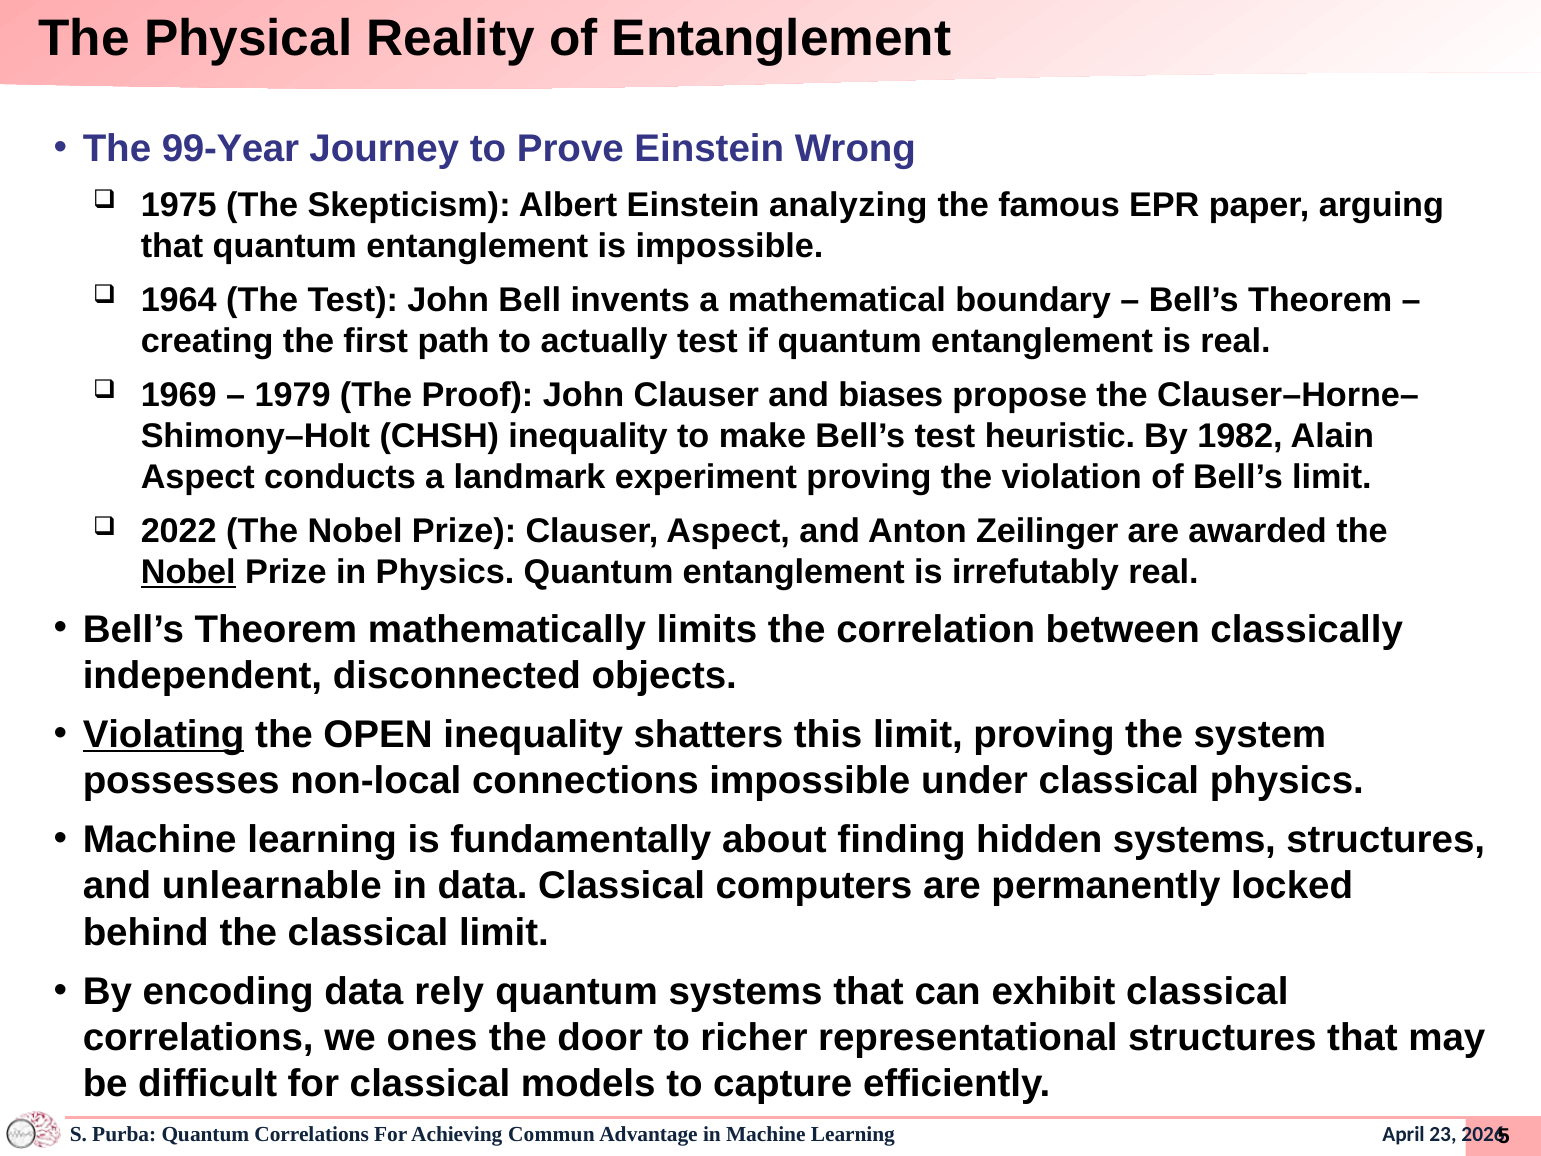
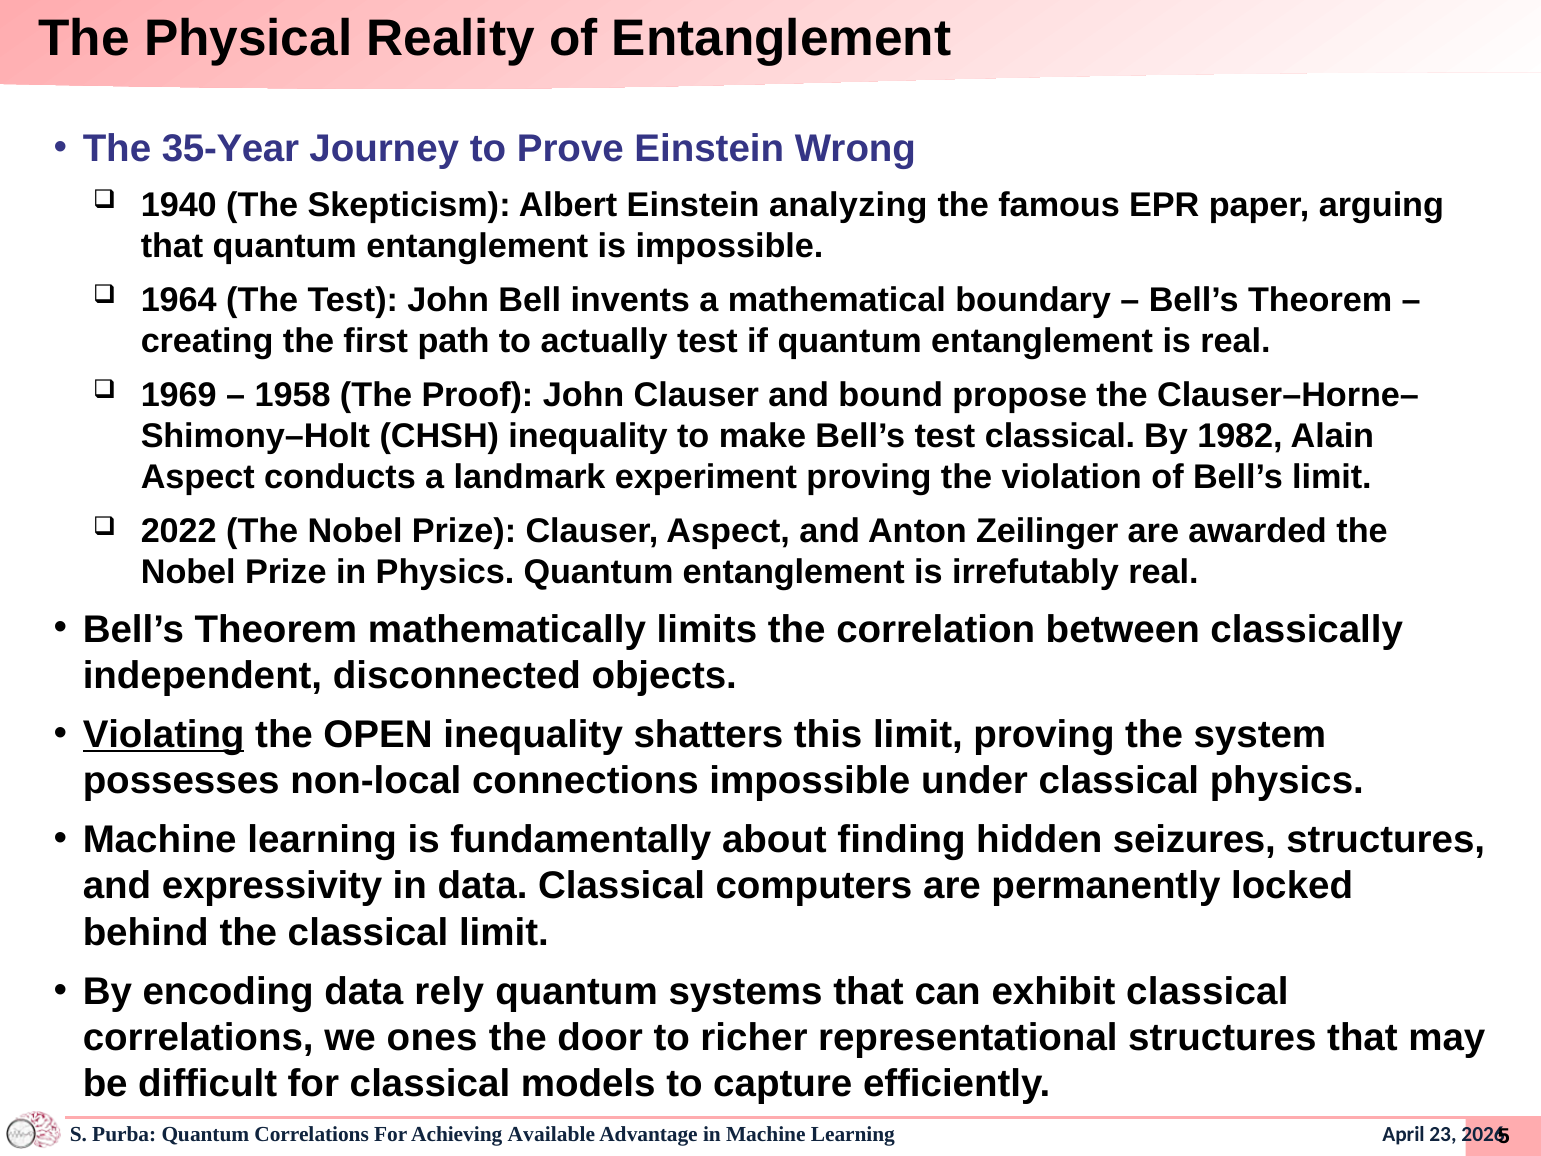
99-Year: 99-Year -> 35-Year
1975: 1975 -> 1940
1979: 1979 -> 1958
biases: biases -> bound
test heuristic: heuristic -> classical
Nobel at (188, 572) underline: present -> none
hidden systems: systems -> seizures
unlearnable: unlearnable -> expressivity
Commun: Commun -> Available
